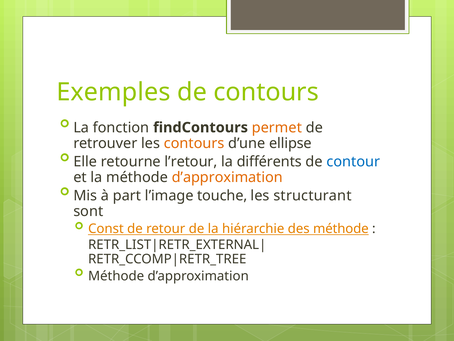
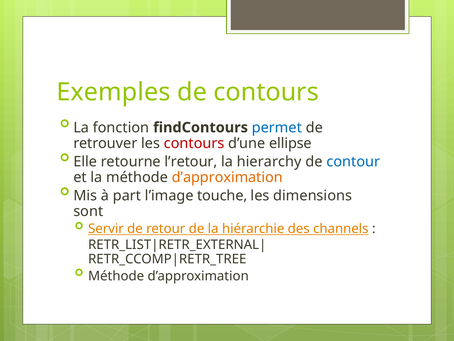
permet colour: orange -> blue
contours at (194, 143) colour: orange -> red
différents: différents -> hierarchy
structurant: structurant -> dimensions
Const: Const -> Servir
des méthode: méthode -> channels
